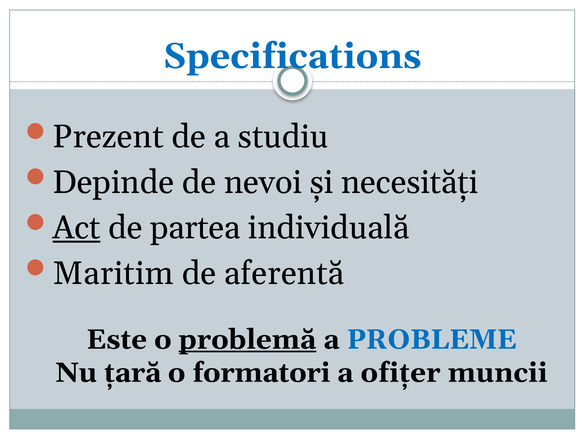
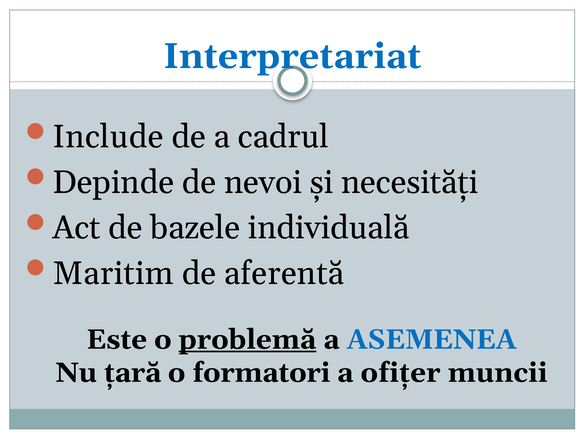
Specifications: Specifications -> Interpretariat
Prezent: Prezent -> Include
studiu: studiu -> cadrul
Act underline: present -> none
partea: partea -> bazele
PROBLEME: PROBLEME -> ASEMENEA
